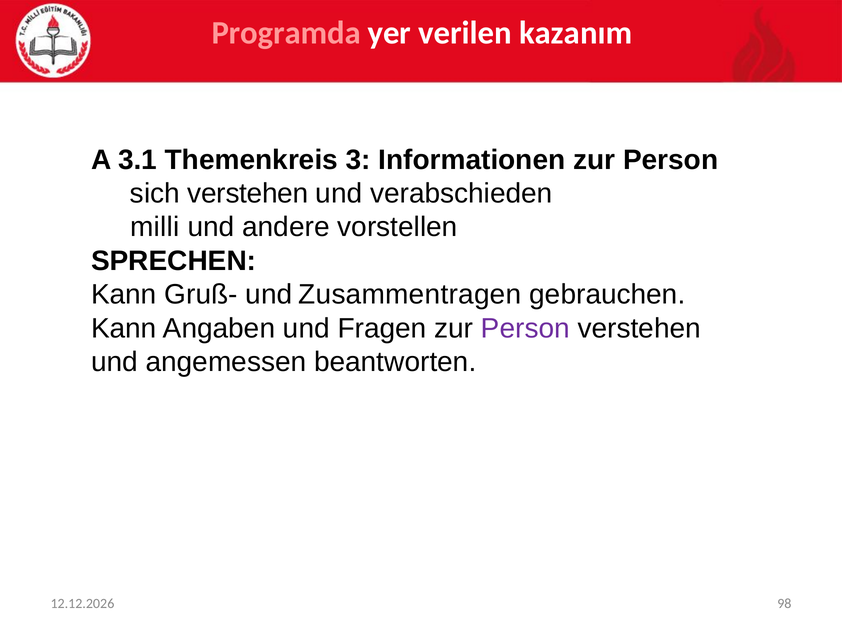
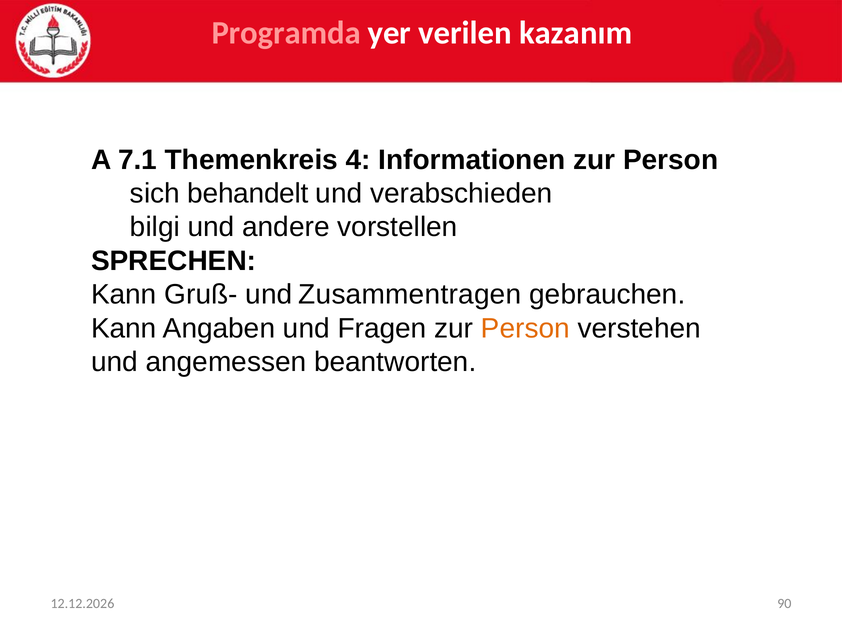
3.1: 3.1 -> 7.1
3: 3 -> 4
sich verstehen: verstehen -> behandelt
milli: milli -> bilgi
Person at (525, 328) colour: purple -> orange
98: 98 -> 90
